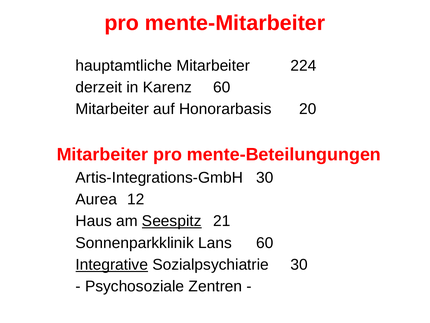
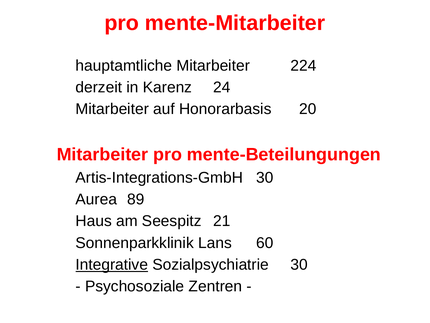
Karenz 60: 60 -> 24
12: 12 -> 89
Seespitz underline: present -> none
